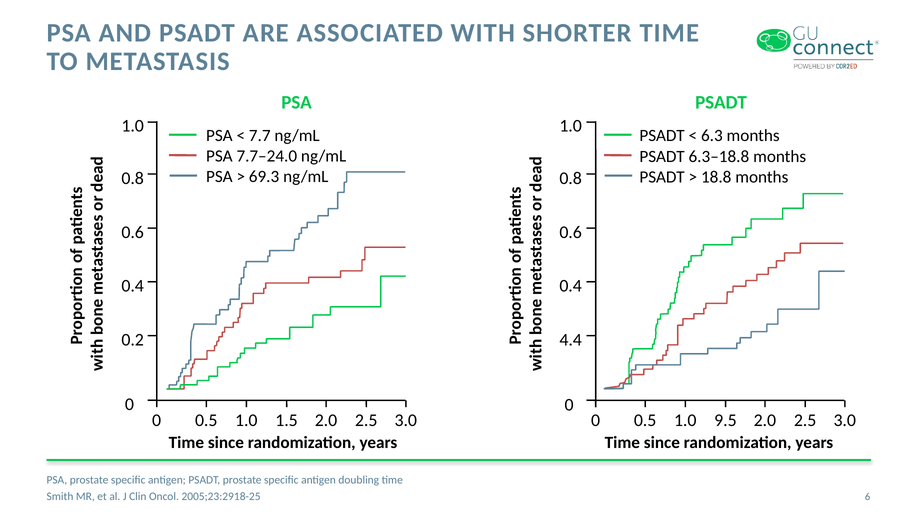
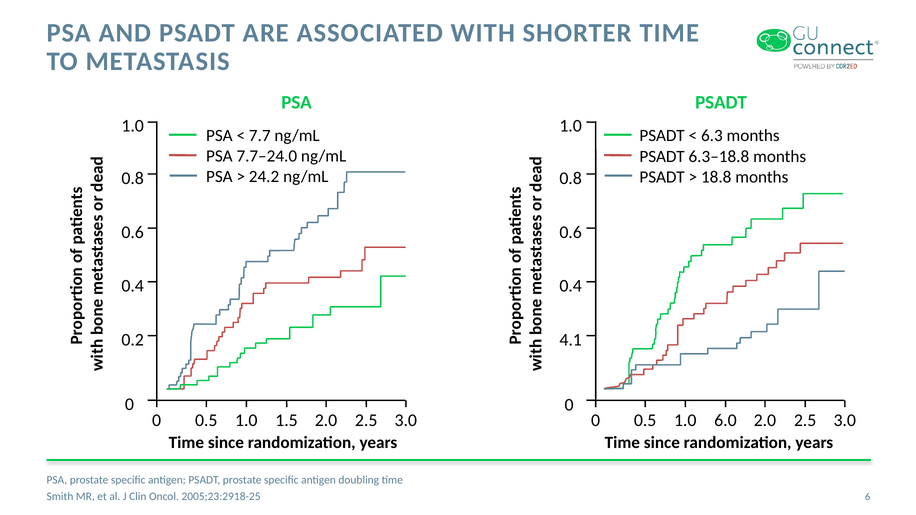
69.3: 69.3 -> 24.2
4.4: 4.4 -> 4.1
9.5: 9.5 -> 6.0
